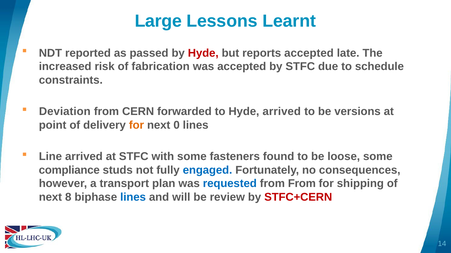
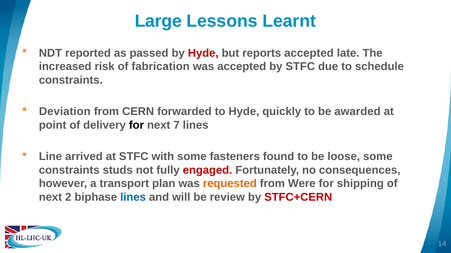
Hyde arrived: arrived -> quickly
versions: versions -> awarded
for at (136, 125) colour: orange -> black
0: 0 -> 7
compliance at (69, 170): compliance -> constraints
engaged colour: blue -> red
requested colour: blue -> orange
from From: From -> Were
8: 8 -> 2
